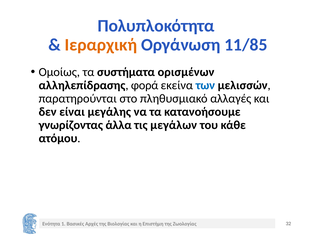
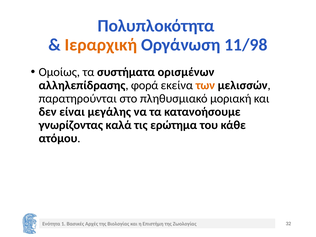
11/85: 11/85 -> 11/98
των colour: blue -> orange
αλλαγές: αλλαγές -> μοριακή
άλλα: άλλα -> καλά
μεγάλων: μεγάλων -> ερώτημα
